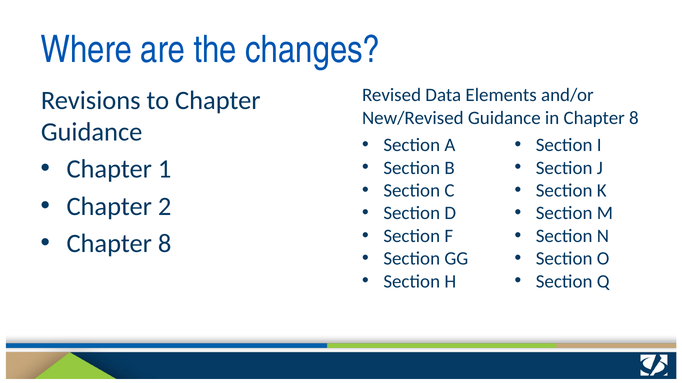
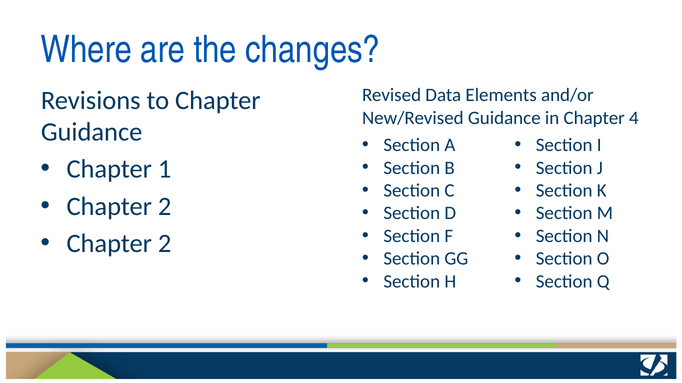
in Chapter 8: 8 -> 4
8 at (165, 244): 8 -> 2
